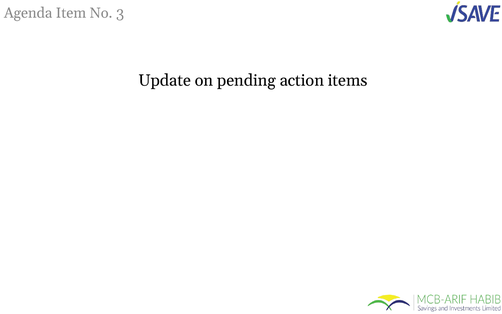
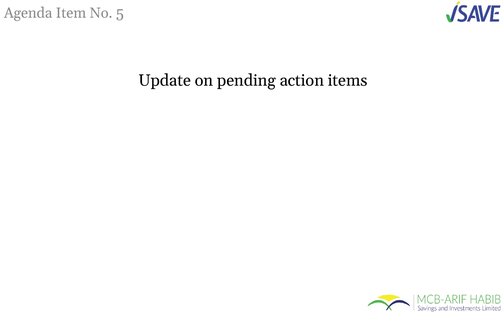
3: 3 -> 5
